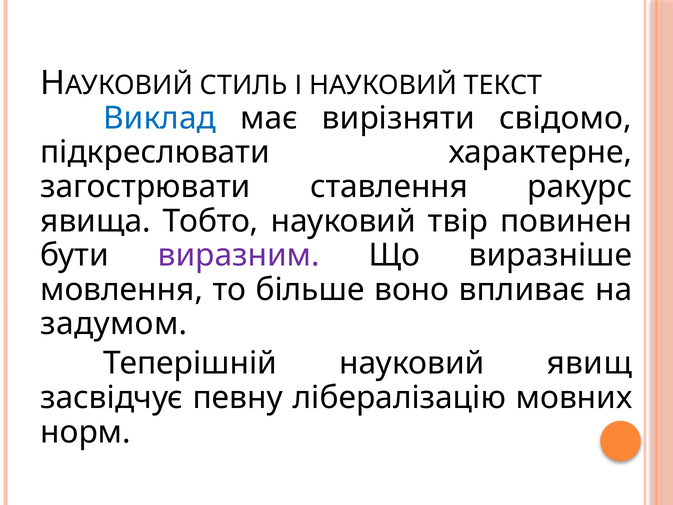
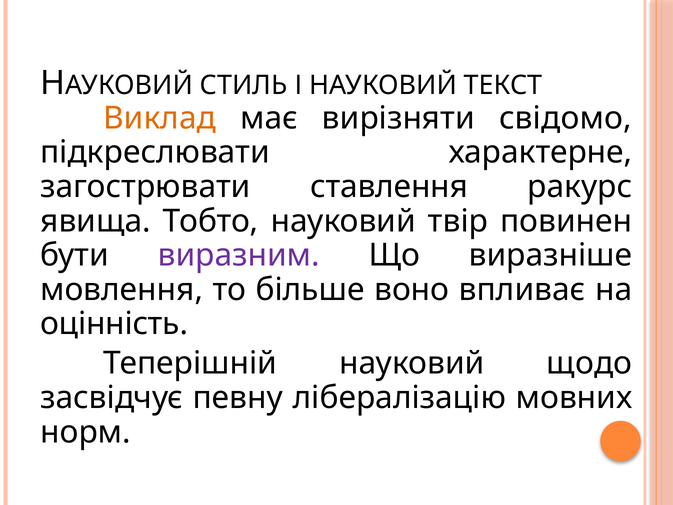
Виклад colour: blue -> orange
задумом: задумом -> оцінність
явищ: явищ -> щодо
